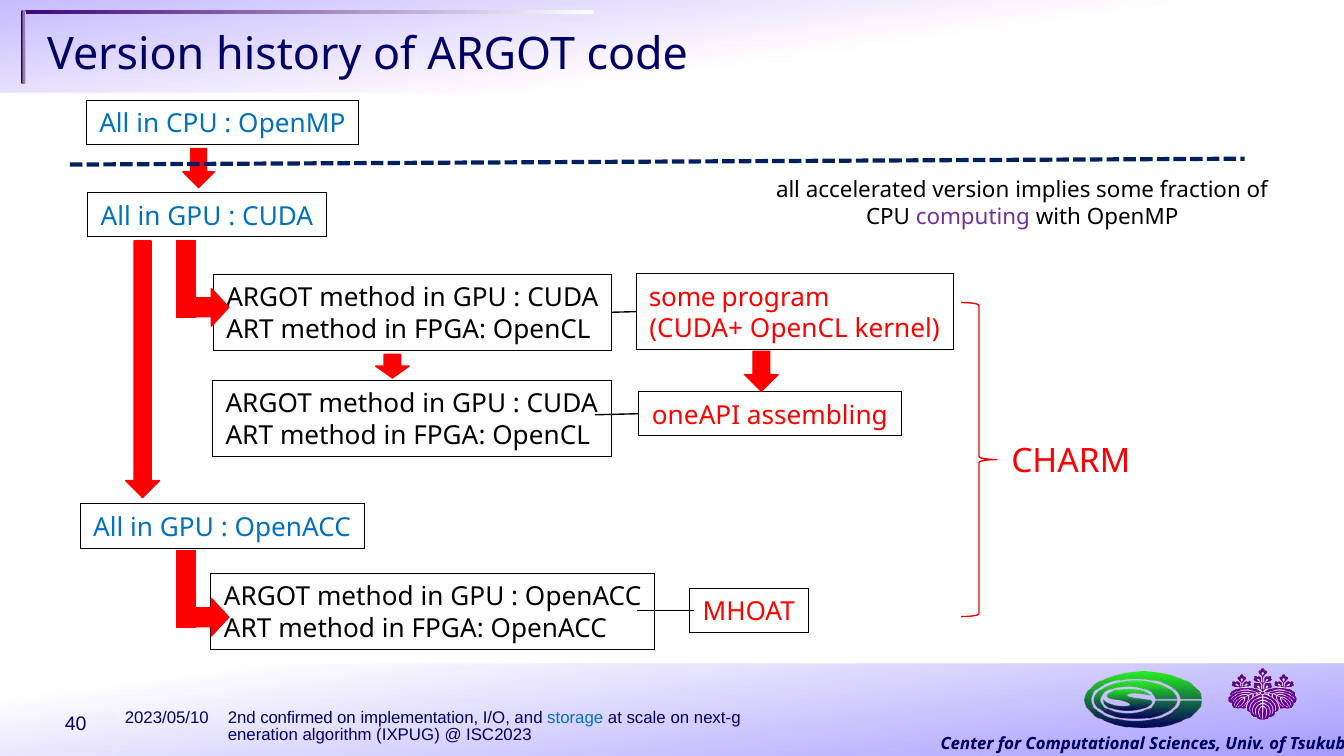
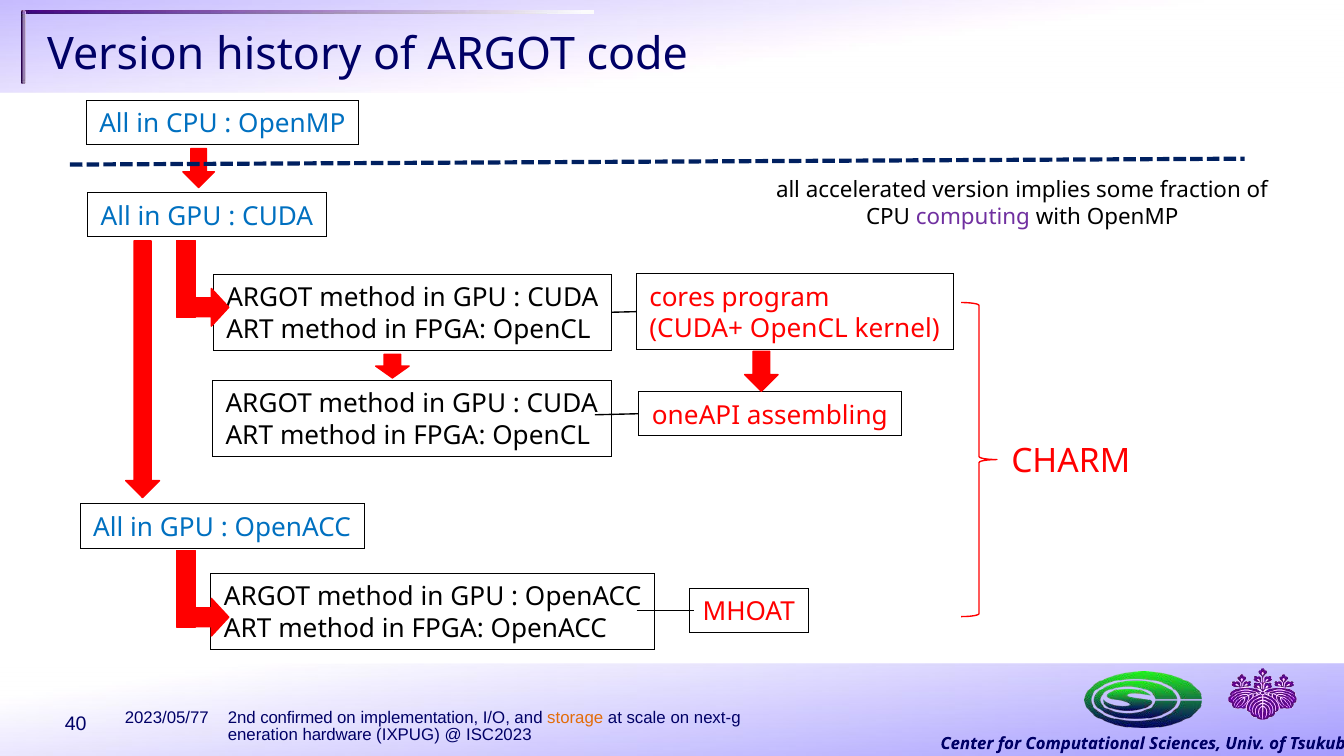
some at (682, 298): some -> cores
2023/05/10: 2023/05/10 -> 2023/05/77
storage colour: blue -> orange
algorithm: algorithm -> hardware
